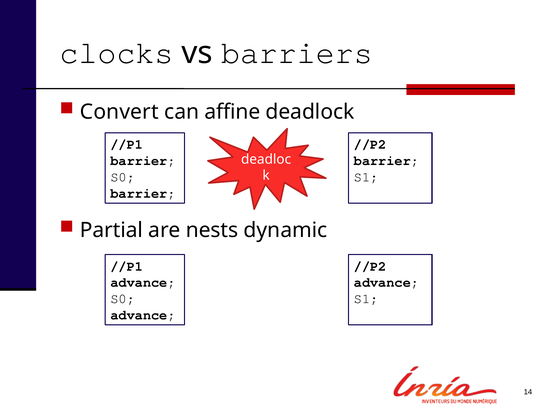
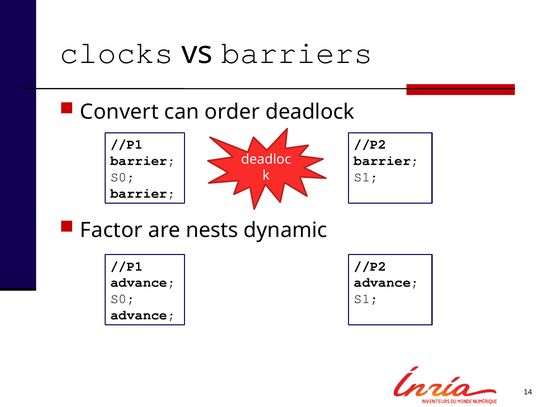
affine: affine -> order
Partial: Partial -> Factor
